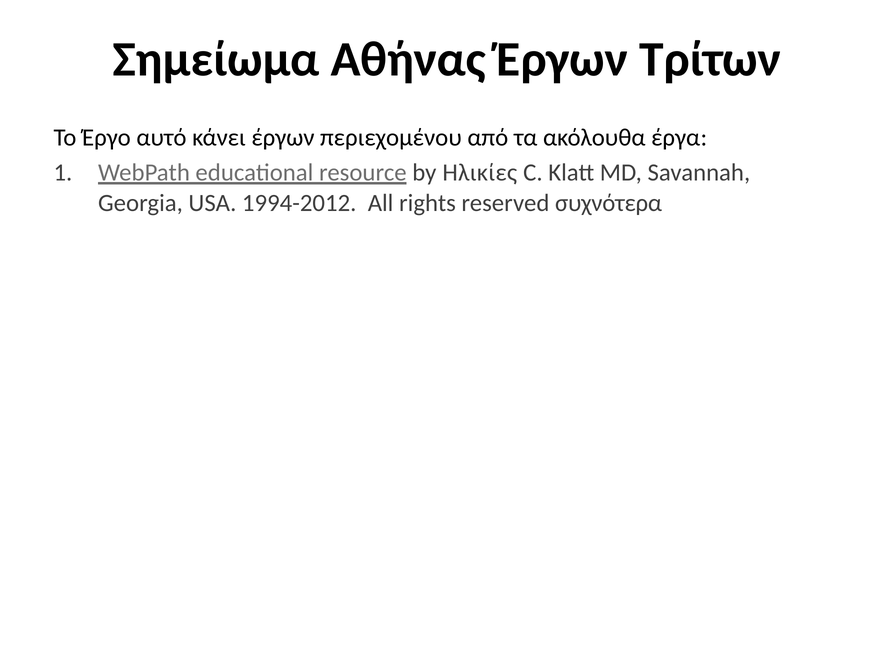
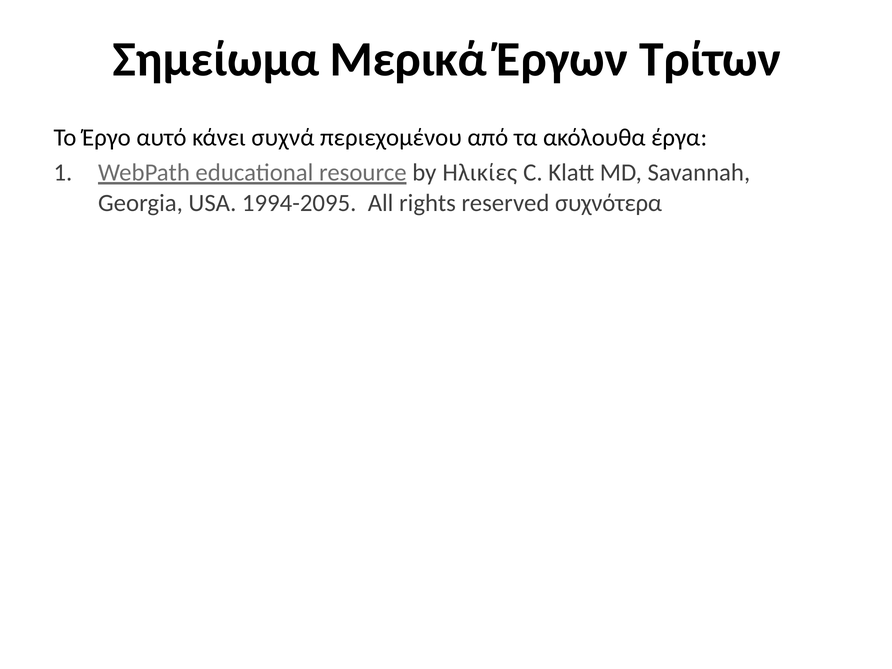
Αθήνας: Αθήνας -> Μερικά
κάνει έργων: έργων -> συχνά
1994-2012: 1994-2012 -> 1994-2095
